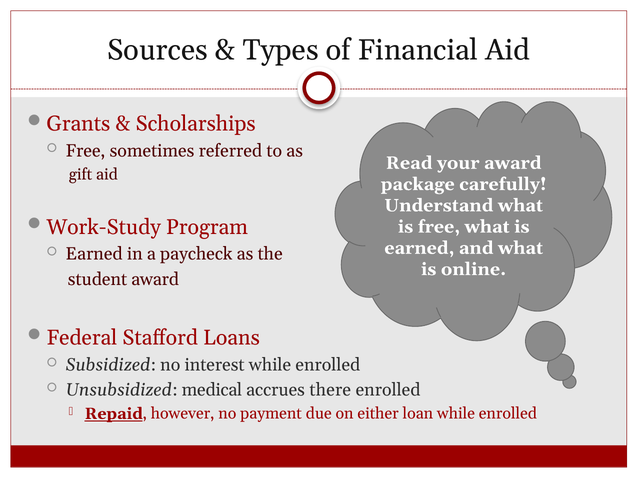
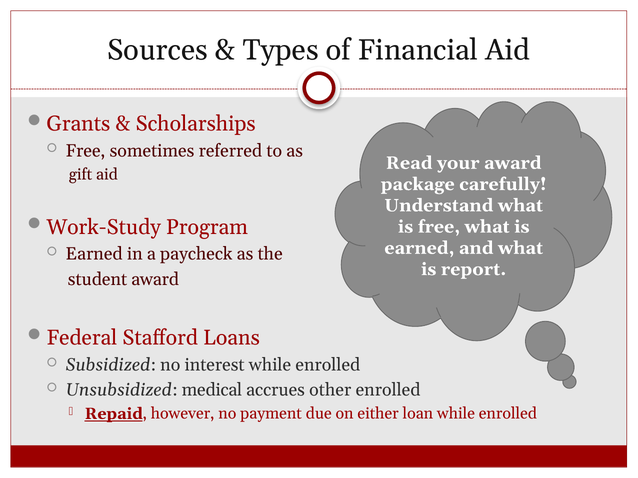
online: online -> report
there: there -> other
